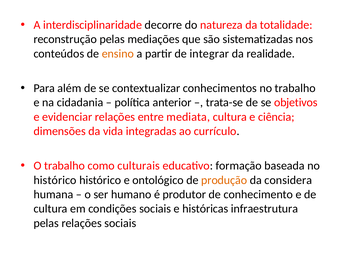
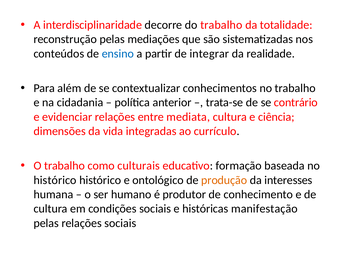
do natureza: natureza -> trabalho
ensino colour: orange -> blue
objetivos: objetivos -> contrário
considera: considera -> interesses
infraestrutura: infraestrutura -> manifestação
